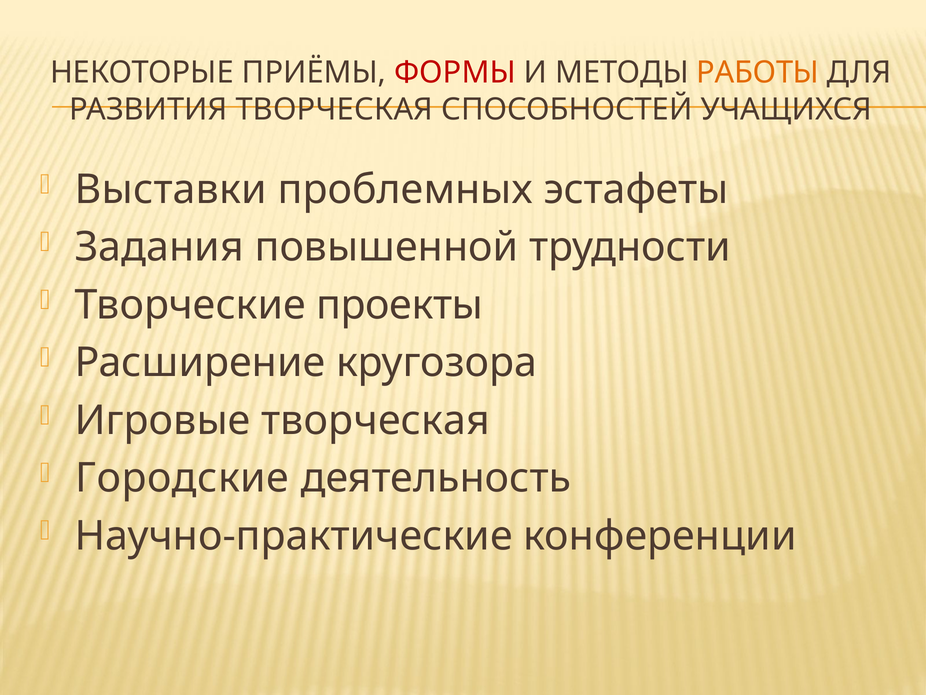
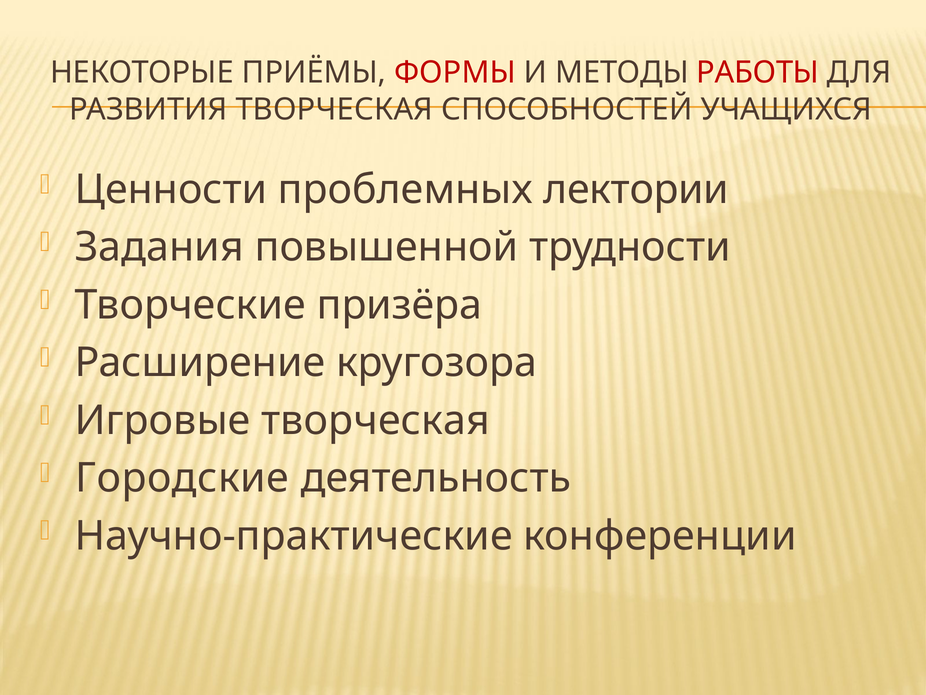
РАБОТЫ colour: orange -> red
Выставки: Выставки -> Ценности
эстафеты: эстафеты -> лектории
проекты: проекты -> призёра
